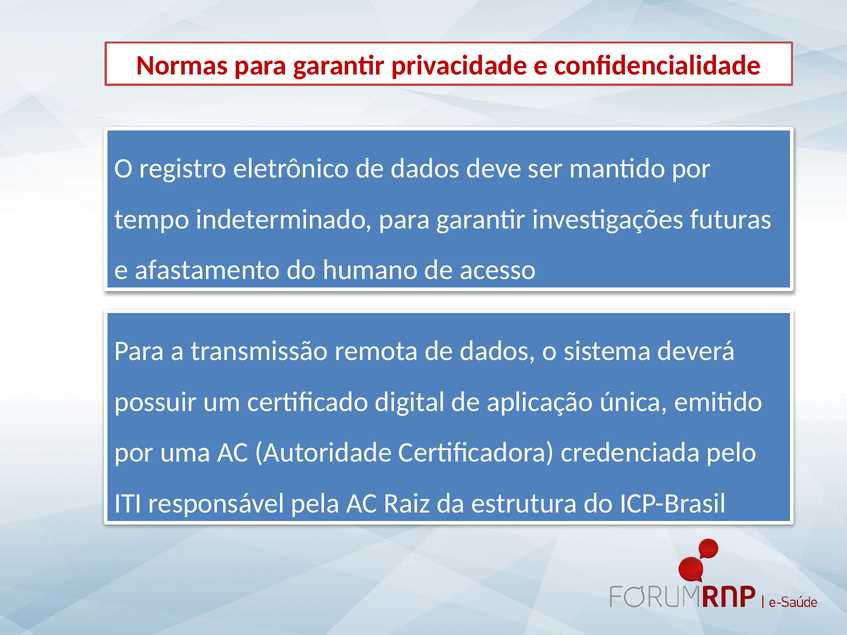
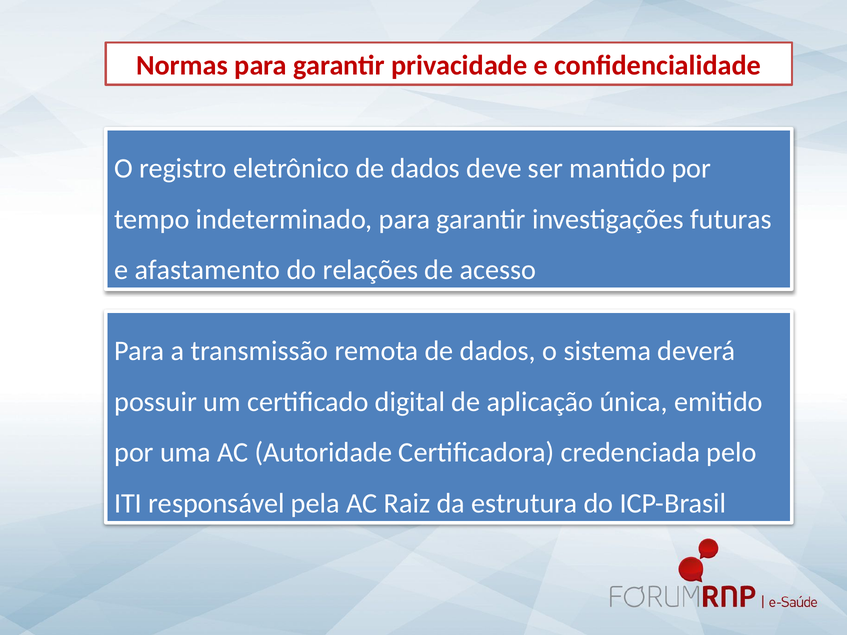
humano: humano -> relações
